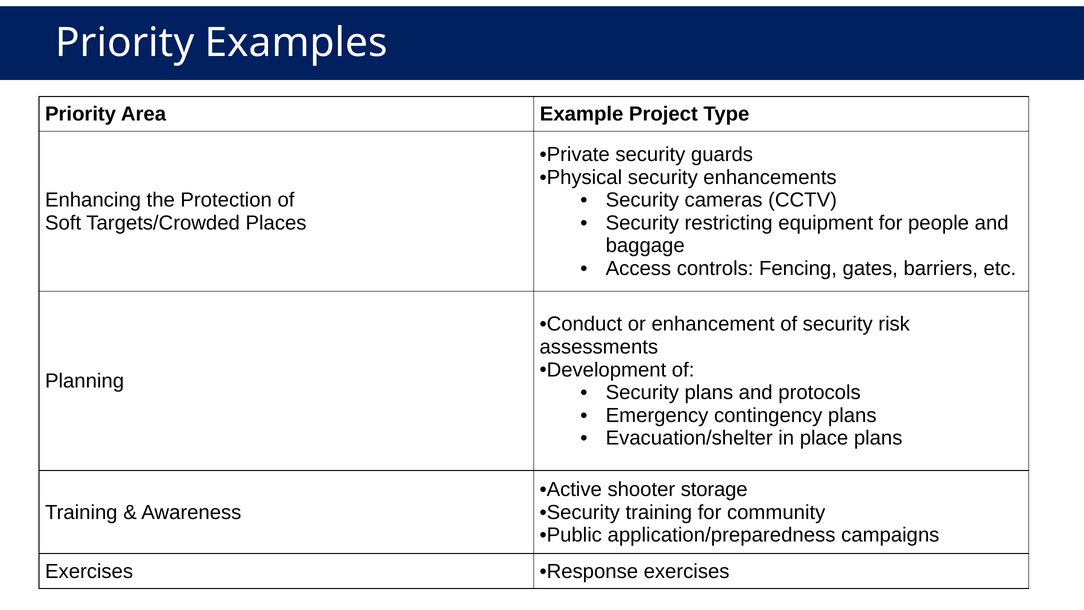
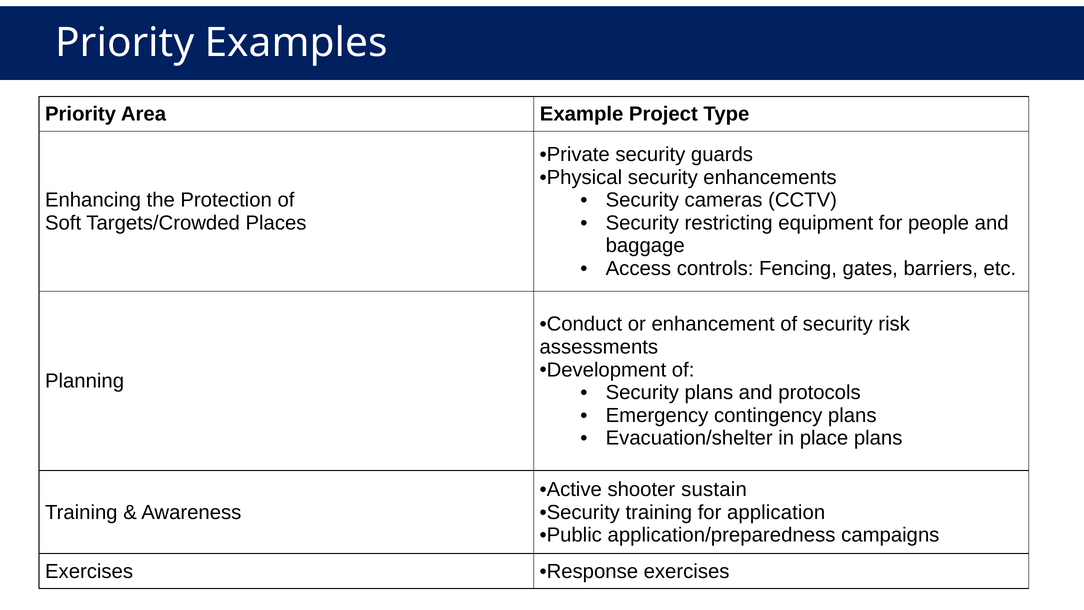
storage: storage -> sustain
community: community -> application
